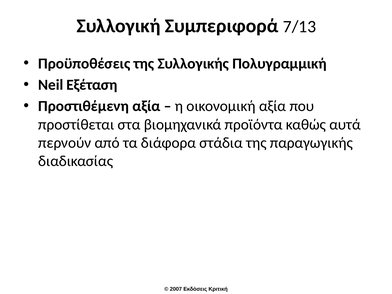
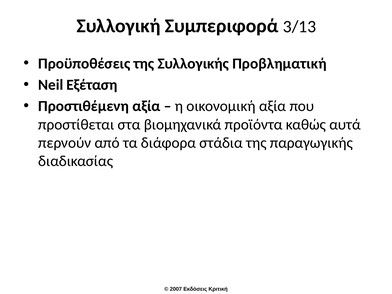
7/13: 7/13 -> 3/13
Πολυγραμμική: Πολυγραμμική -> Προβληματική
